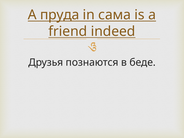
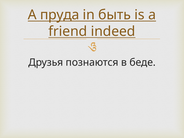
сама: сама -> быть
